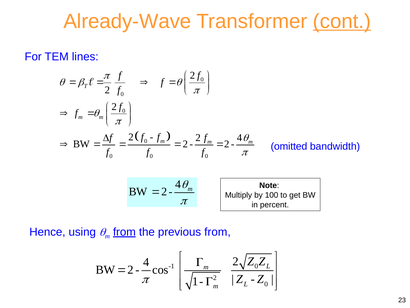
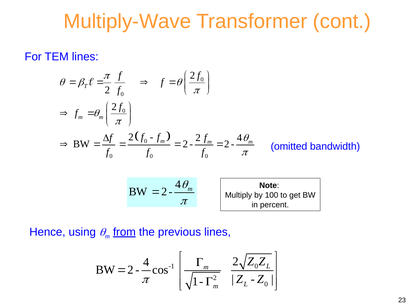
Already-Wave: Already-Wave -> Multiply-Wave
cont underline: present -> none
previous from: from -> lines
